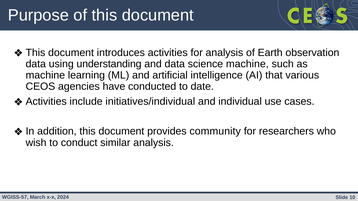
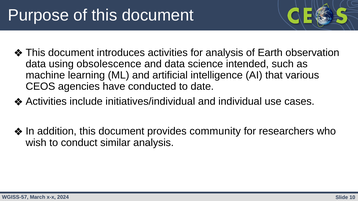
understanding: understanding -> obsolescence
science machine: machine -> intended
